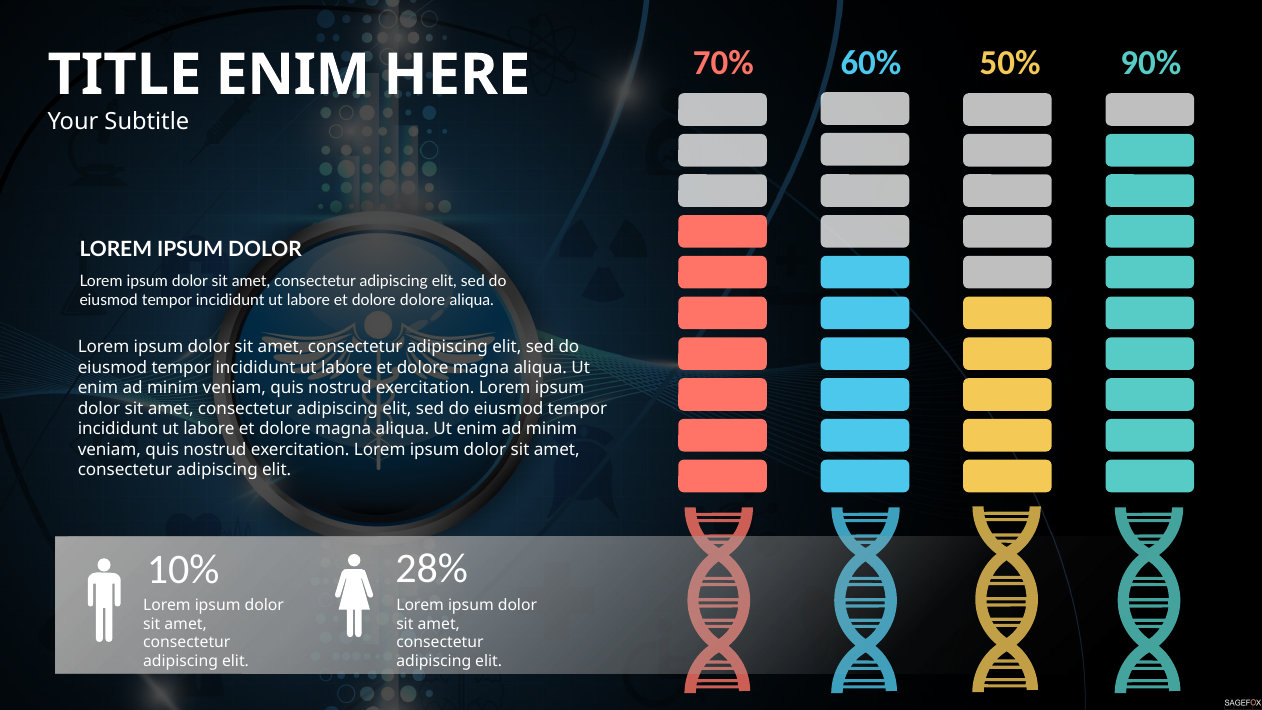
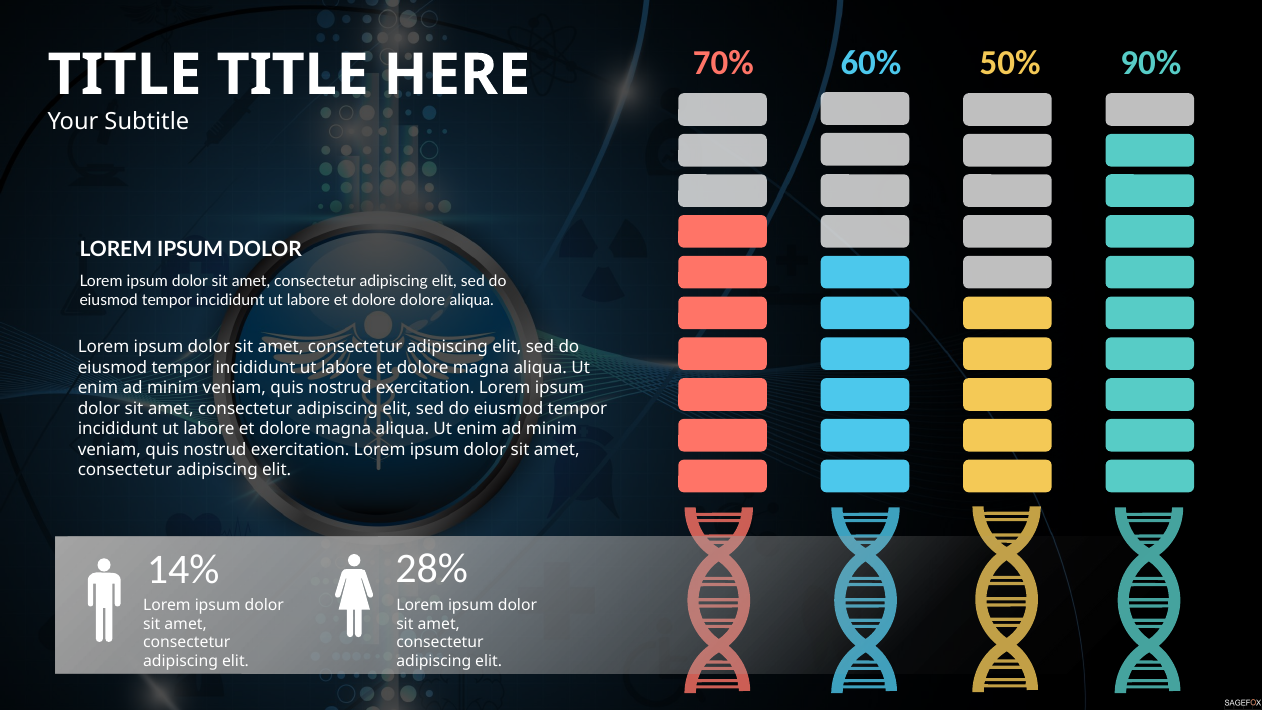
ENIM at (293, 75): ENIM -> TITLE
10%: 10% -> 14%
